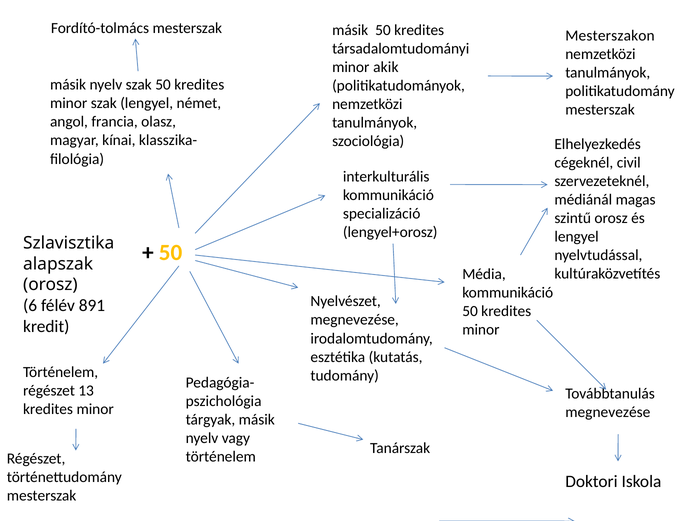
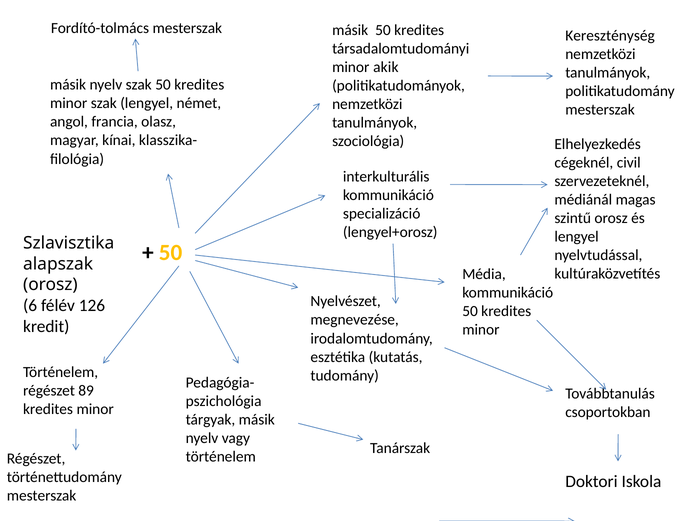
Mesterszakon: Mesterszakon -> Kereszténység
891: 891 -> 126
13: 13 -> 89
megnevezése at (608, 412): megnevezése -> csoportokban
